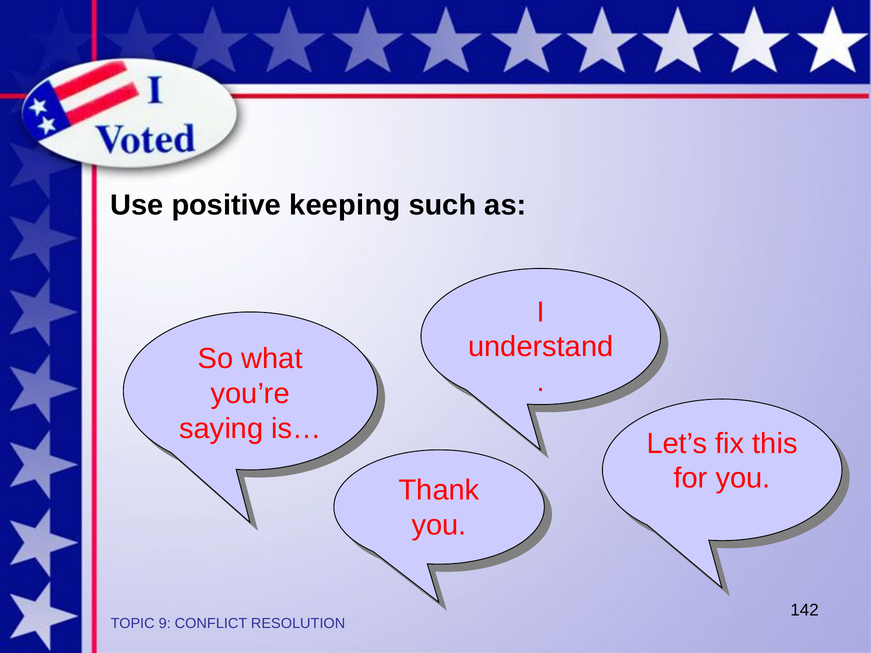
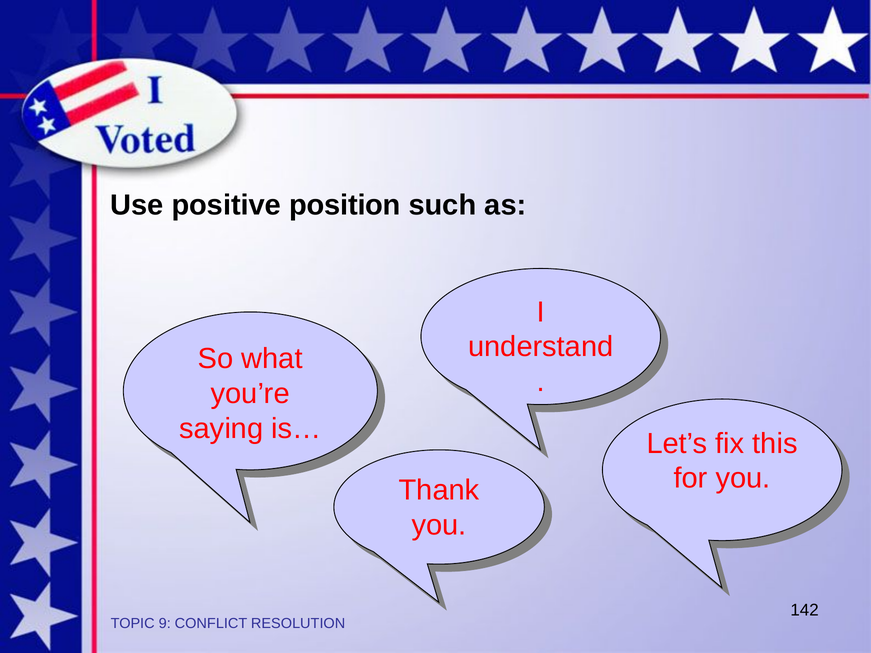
keeping: keeping -> position
